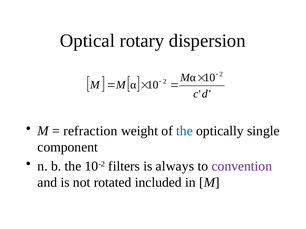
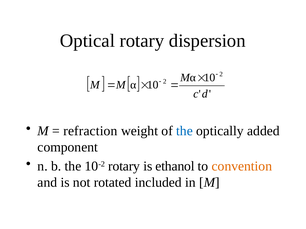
single: single -> added
10-2 filters: filters -> rotary
always: always -> ethanol
convention colour: purple -> orange
